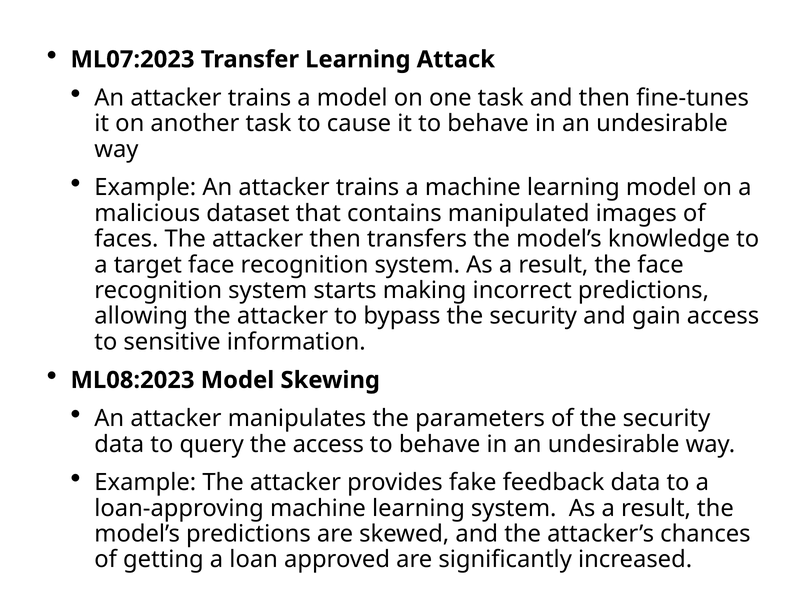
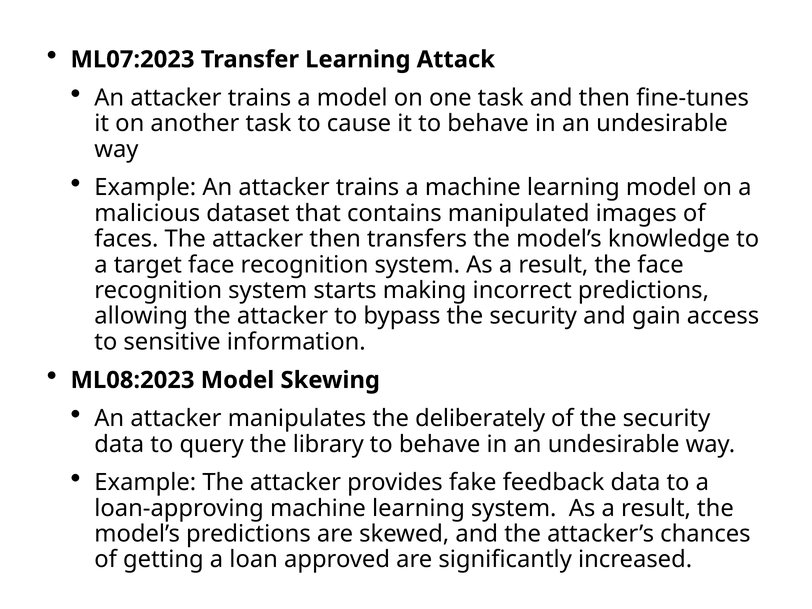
parameters: parameters -> deliberately
the access: access -> library
